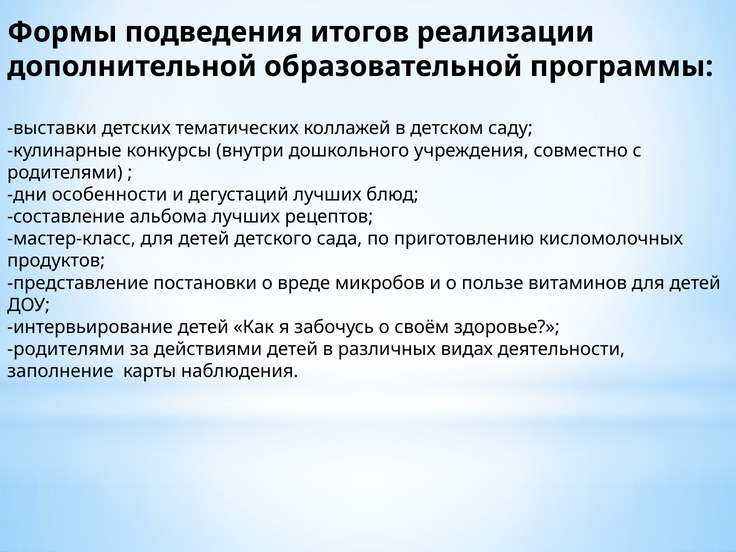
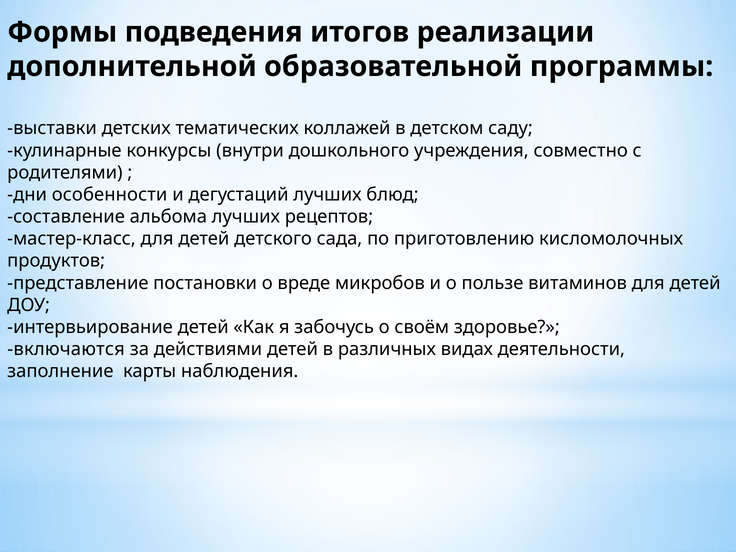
родителями at (66, 349): родителями -> включаются
